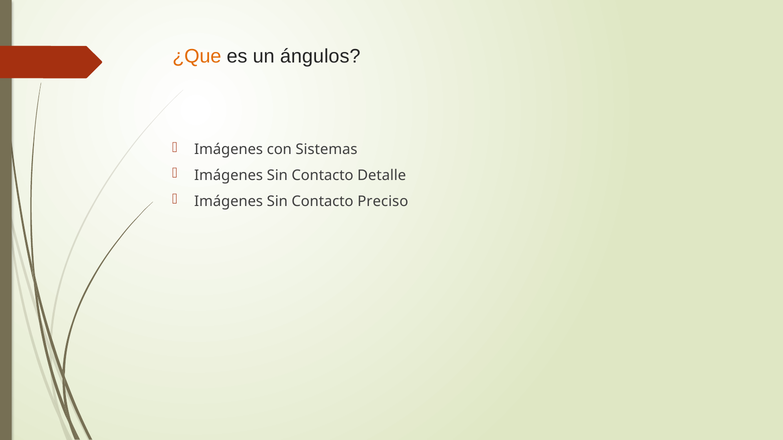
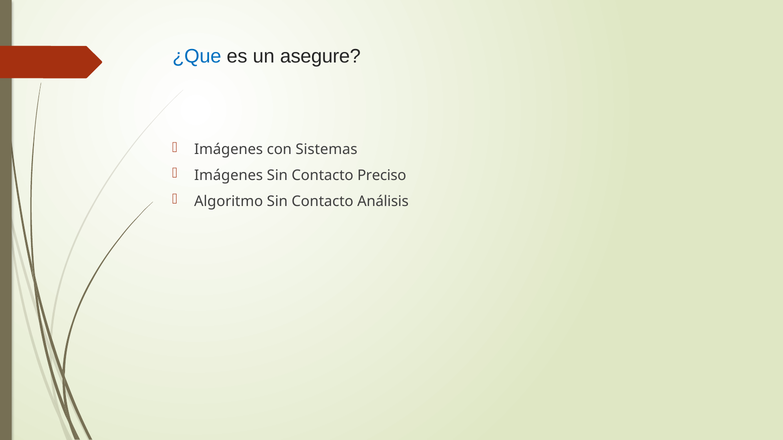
¿Que colour: orange -> blue
ángulos: ángulos -> asegure
Detalle: Detalle -> Preciso
Imágenes at (229, 201): Imágenes -> Algoritmo
Preciso: Preciso -> Análisis
